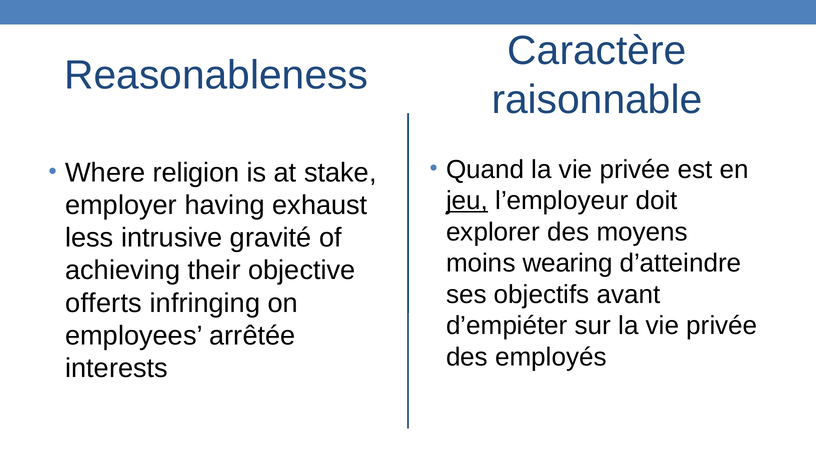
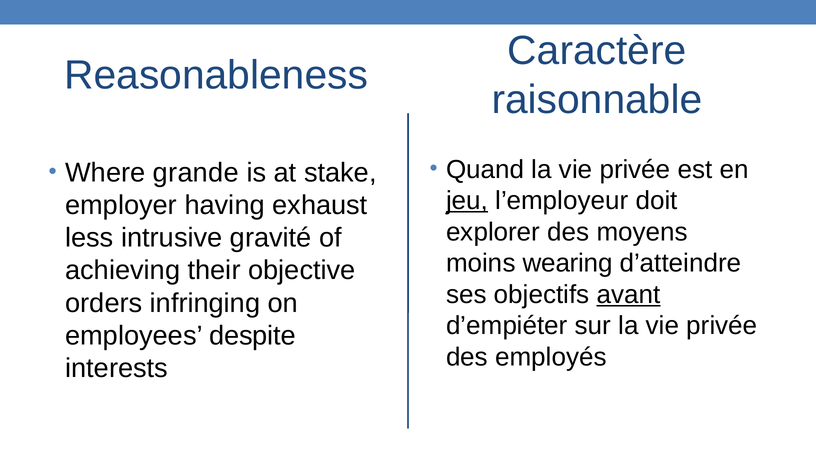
religion: religion -> grande
avant underline: none -> present
offerts: offerts -> orders
arrêtée: arrêtée -> despite
